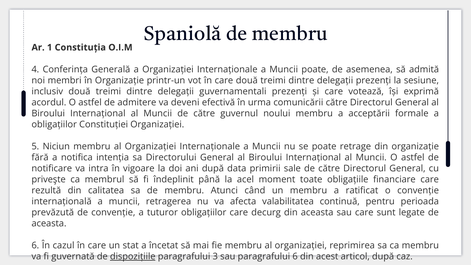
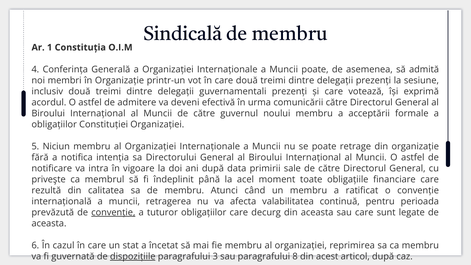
Spaniolă: Spaniolă -> Sindicală
convenție at (113, 212) underline: none -> present
paragrafului 6: 6 -> 8
